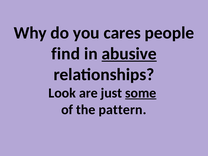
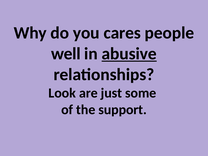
find: find -> well
some underline: present -> none
pattern: pattern -> support
